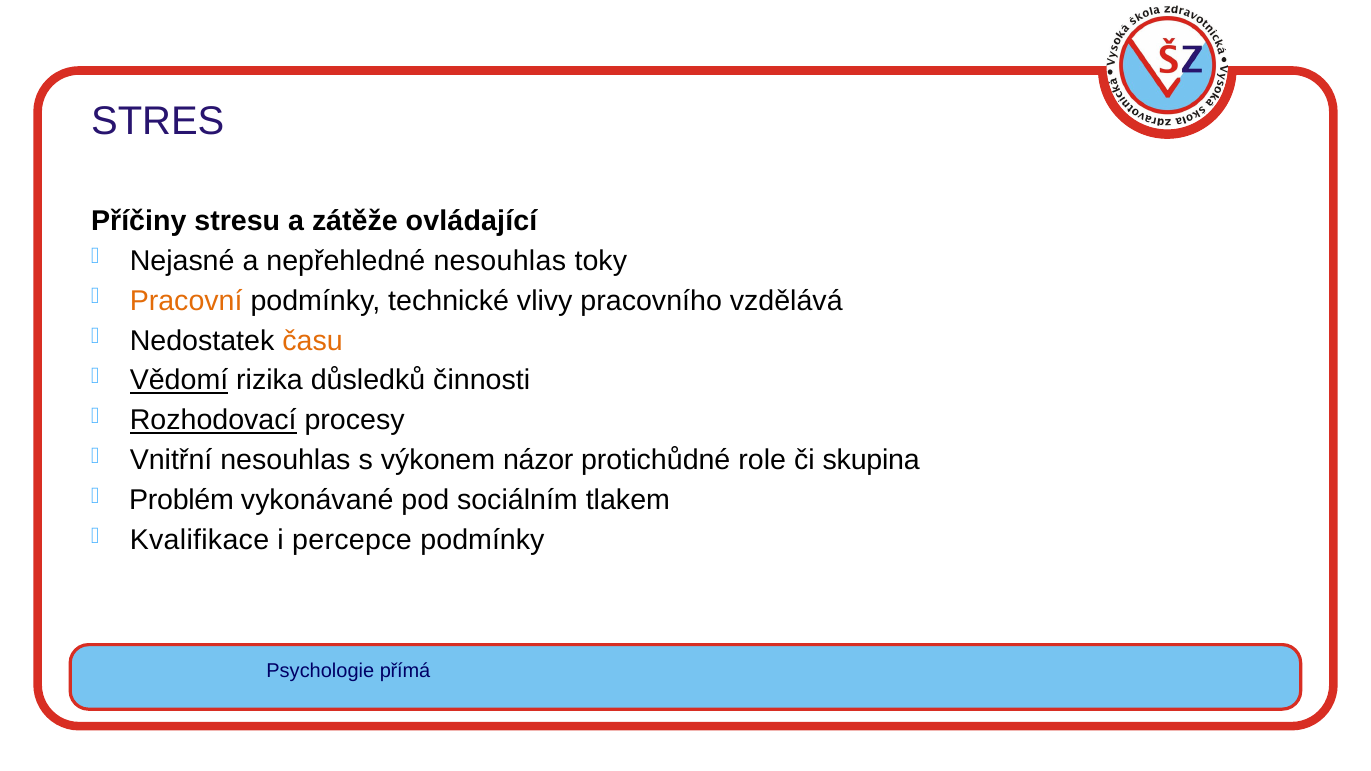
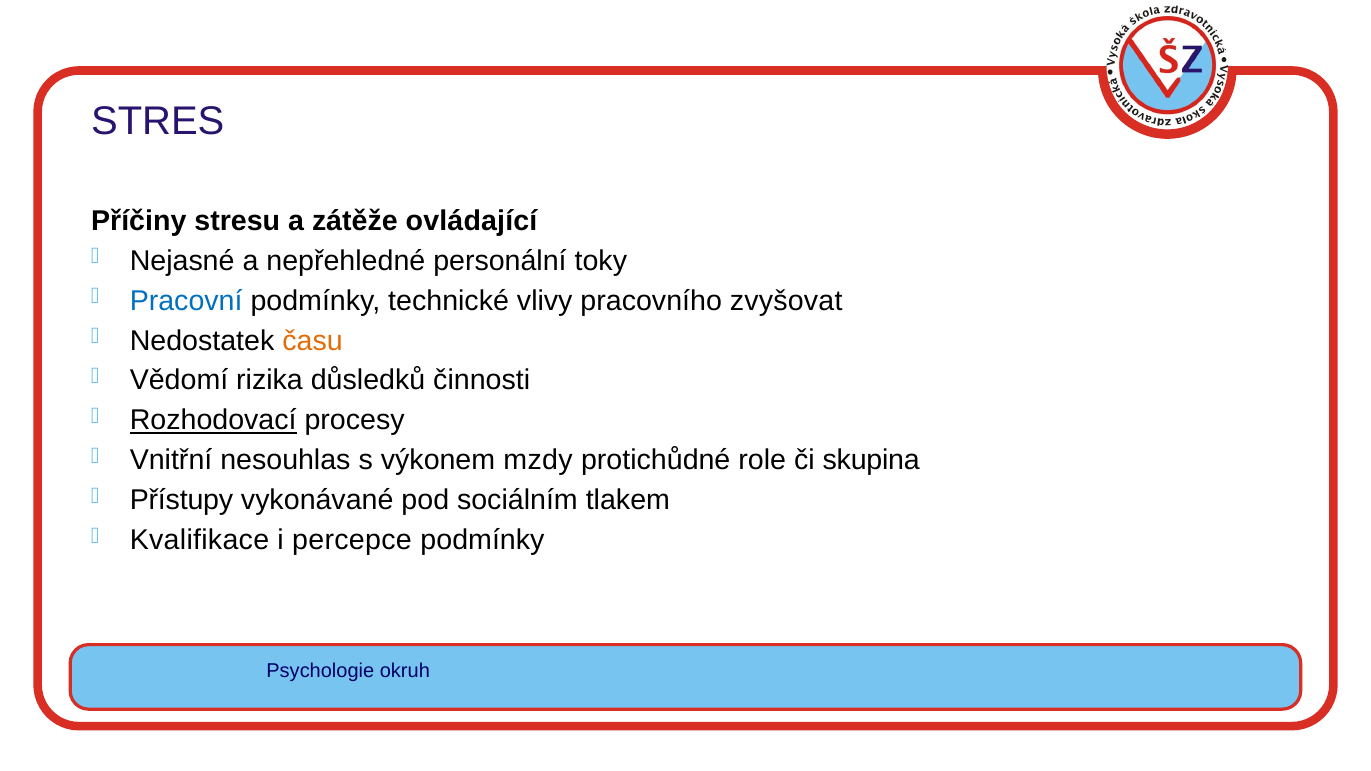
nepřehledné nesouhlas: nesouhlas -> personální
Pracovní colour: orange -> blue
vzdělává: vzdělává -> zvyšovat
Vědomí underline: present -> none
názor: názor -> mzdy
Problém: Problém -> Přístupy
přímá: přímá -> okruh
